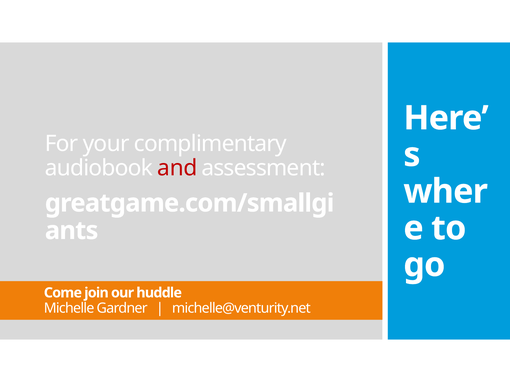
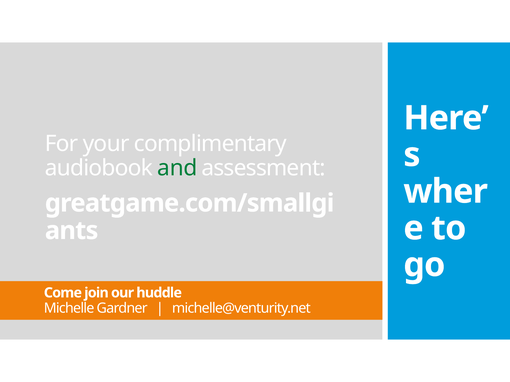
and colour: red -> green
